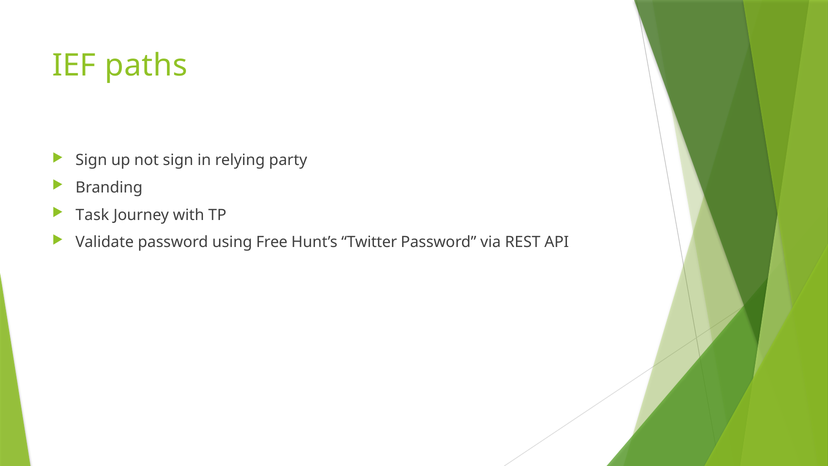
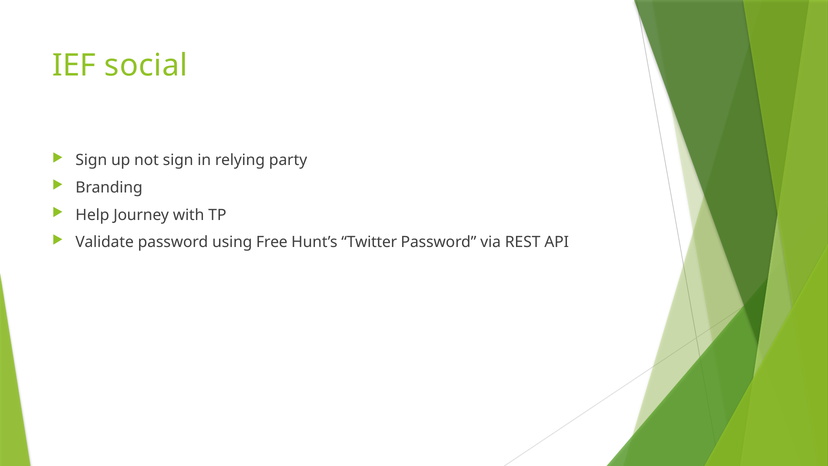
paths: paths -> social
Task: Task -> Help
